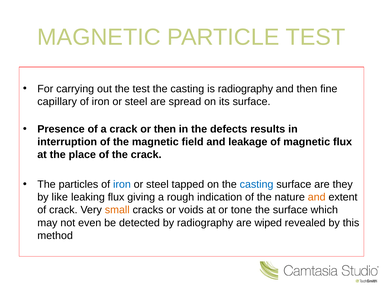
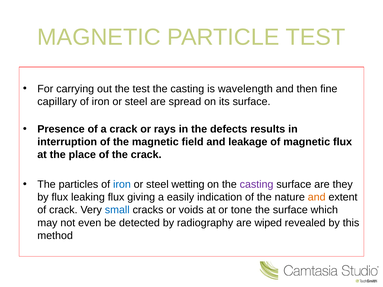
is radiography: radiography -> wavelength
or then: then -> rays
tapped: tapped -> wetting
casting at (257, 185) colour: blue -> purple
by like: like -> flux
rough: rough -> easily
small colour: orange -> blue
